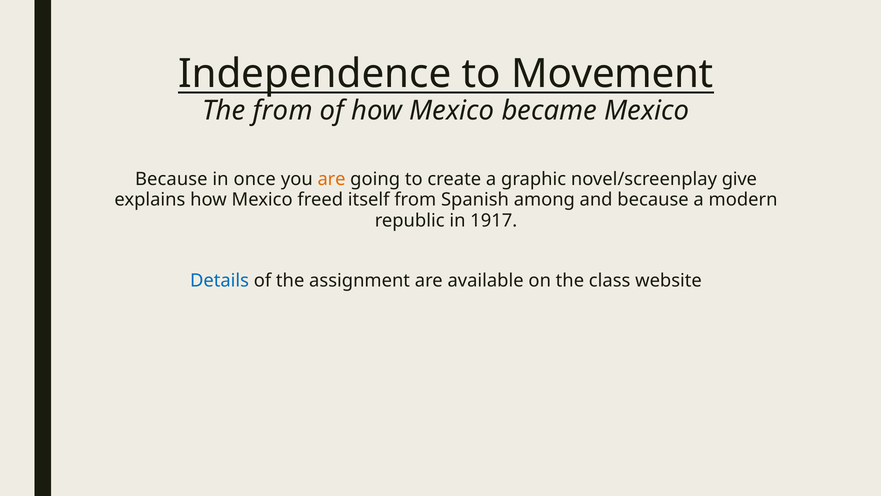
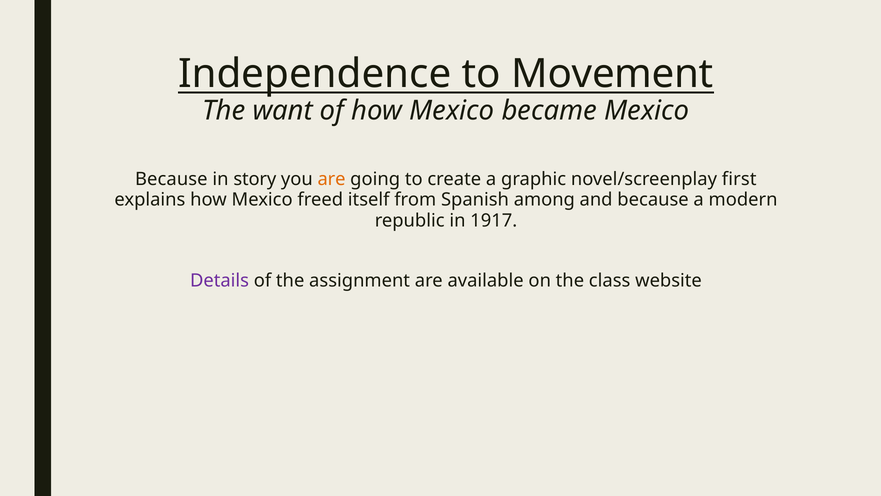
The from: from -> want
once: once -> story
give: give -> first
Details colour: blue -> purple
